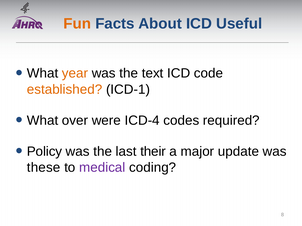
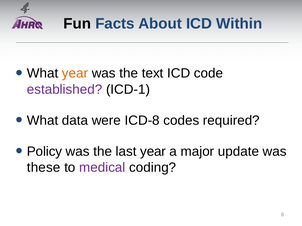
Fun colour: orange -> black
Useful: Useful -> Within
established colour: orange -> purple
over: over -> data
ICD-4: ICD-4 -> ICD-8
last their: their -> year
